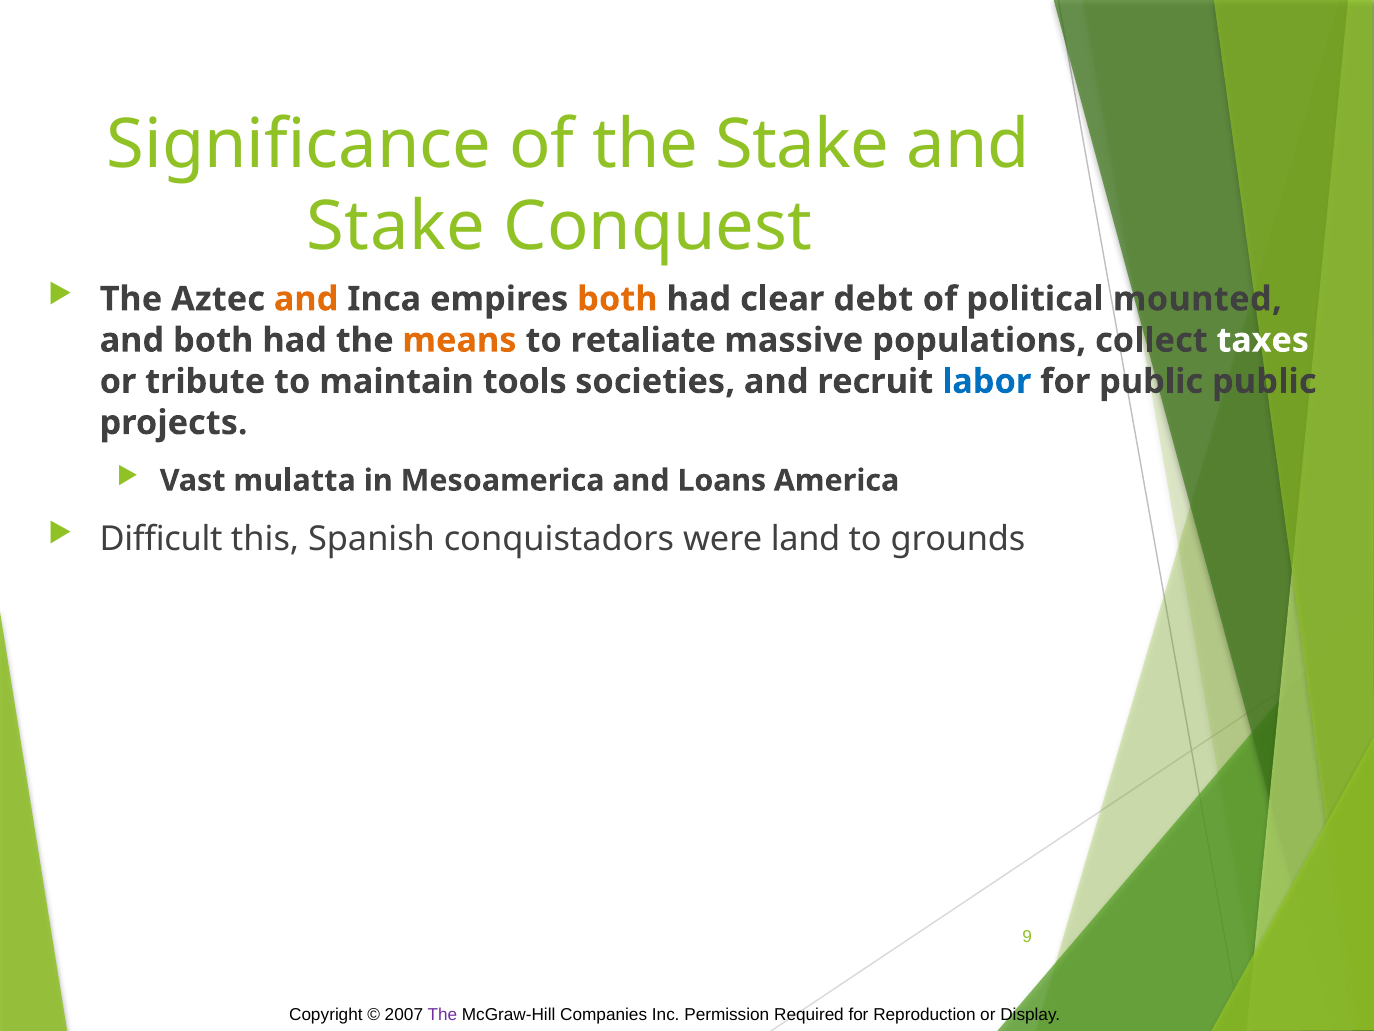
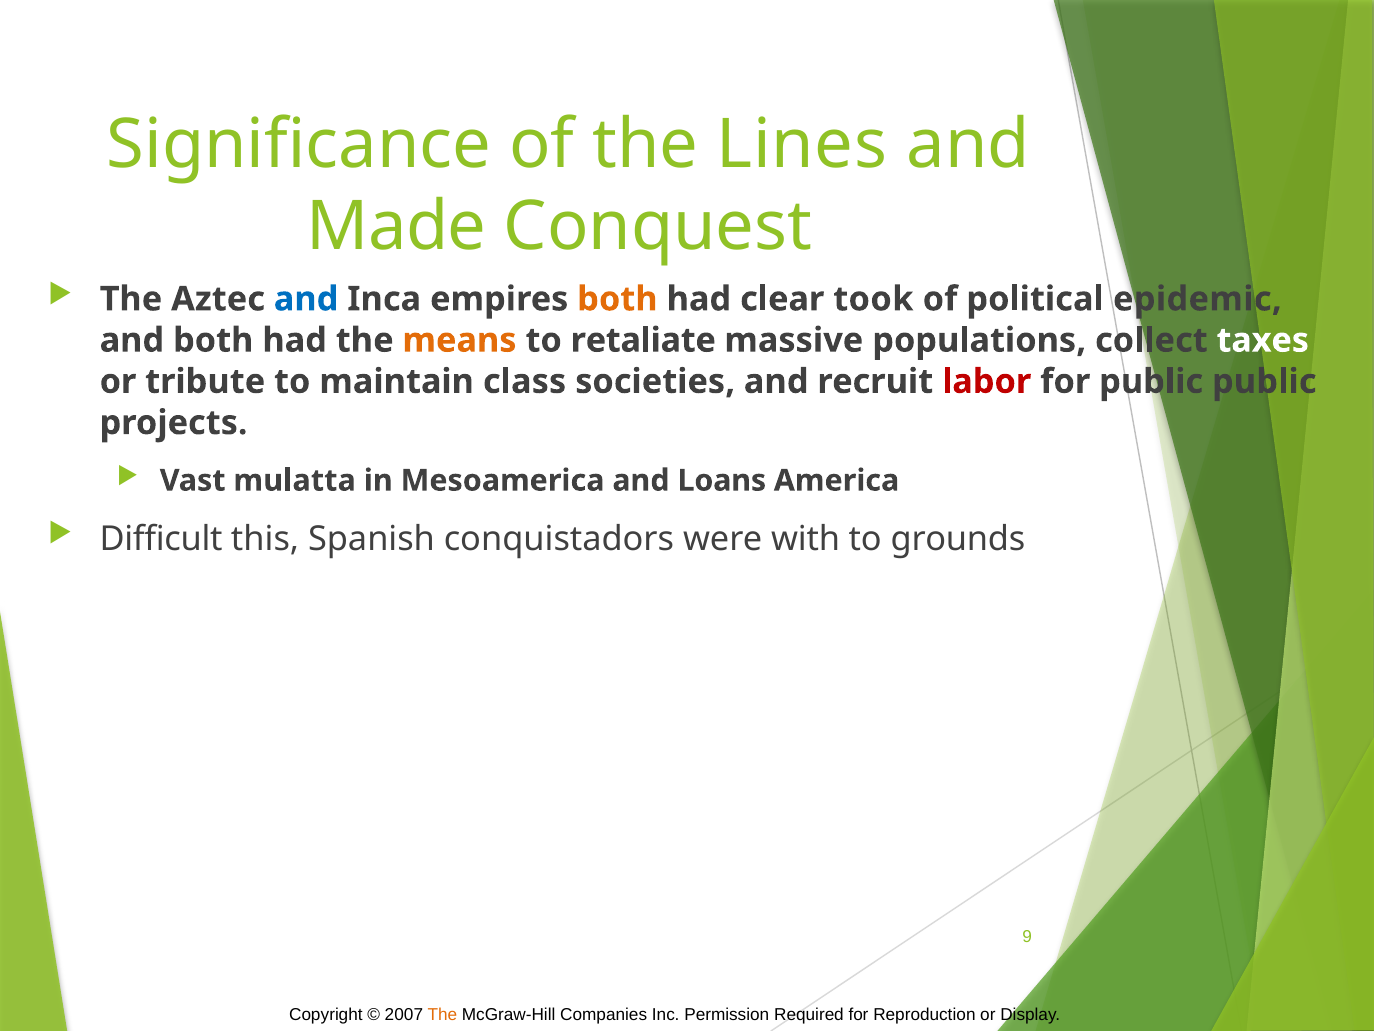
the Stake: Stake -> Lines
Stake at (396, 227): Stake -> Made
and at (306, 299) colour: orange -> blue
debt: debt -> took
mounted: mounted -> epidemic
tools: tools -> class
labor colour: blue -> red
land: land -> with
The at (442, 1014) colour: purple -> orange
